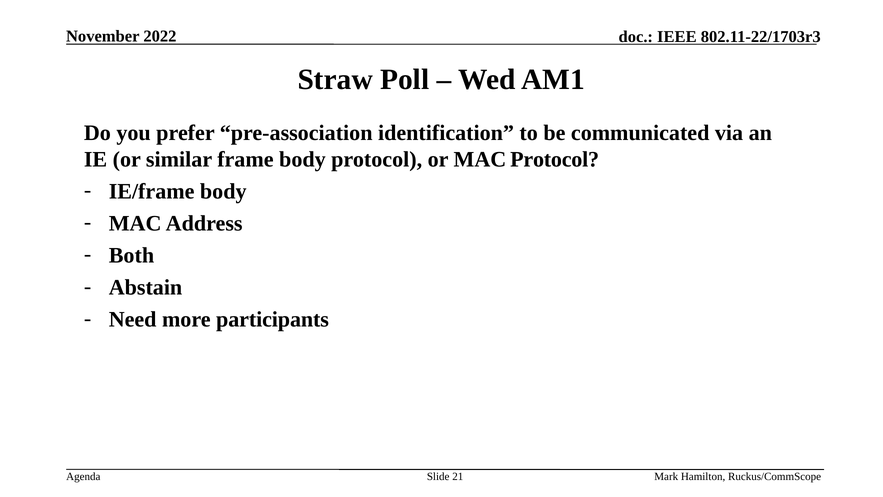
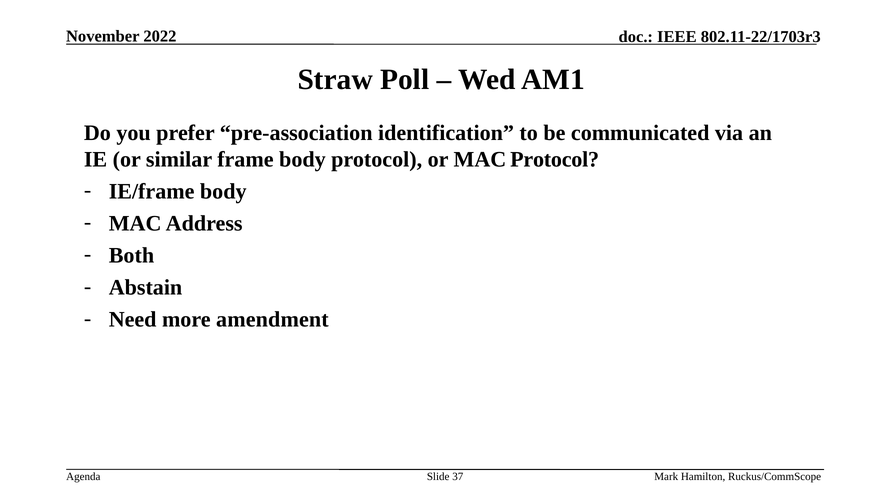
participants: participants -> amendment
21: 21 -> 37
